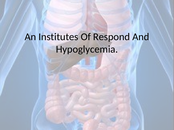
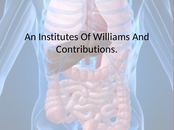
Respond: Respond -> Williams
Hypoglycemia: Hypoglycemia -> Contributions
